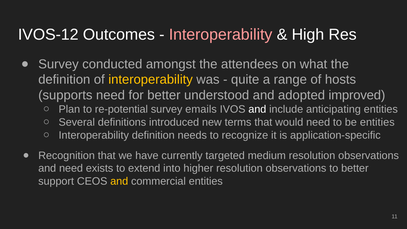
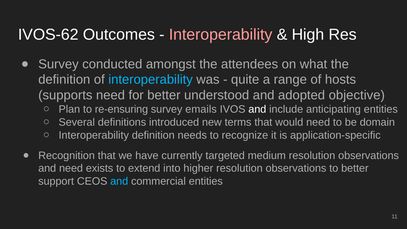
IVOS-12: IVOS-12 -> IVOS-62
interoperability at (151, 80) colour: yellow -> light blue
improved: improved -> objective
re-potential: re-potential -> re-ensuring
be entities: entities -> domain
and at (119, 181) colour: yellow -> light blue
